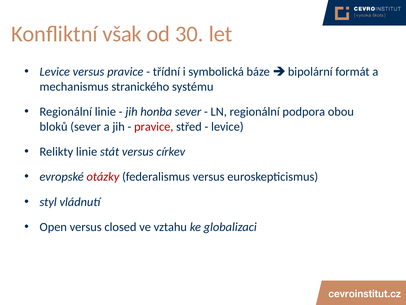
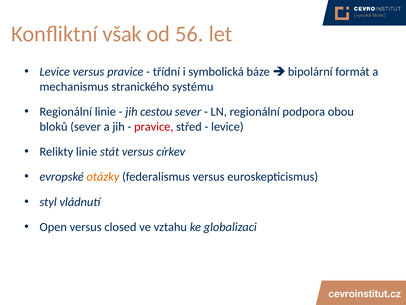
30: 30 -> 56
honba: honba -> cestou
otázky colour: red -> orange
